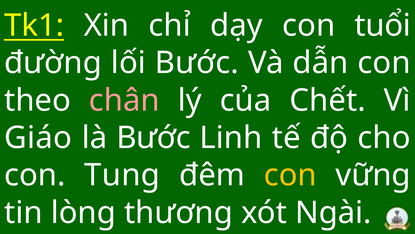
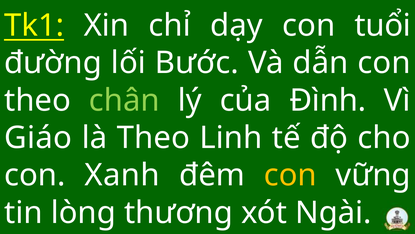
chân colour: pink -> light green
Chết: Chết -> Đình
là Bước: Bước -> Theo
Tung: Tung -> Xanh
